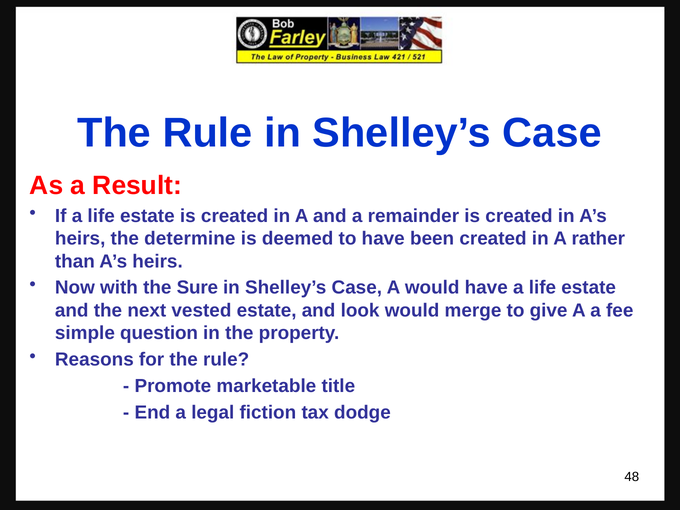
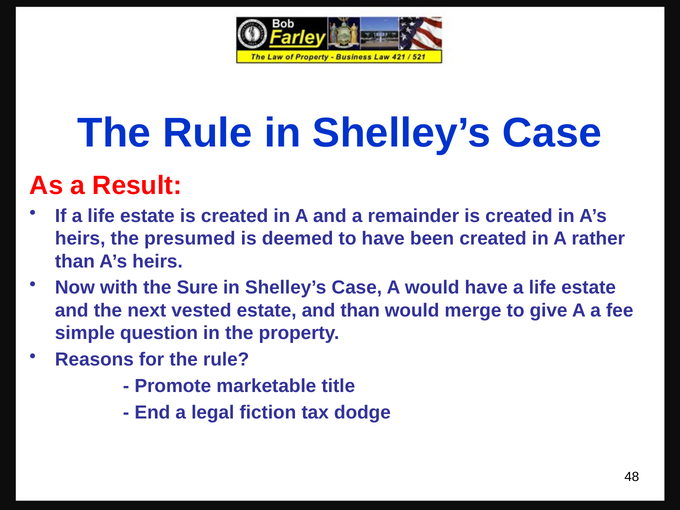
determine: determine -> presumed
and look: look -> than
